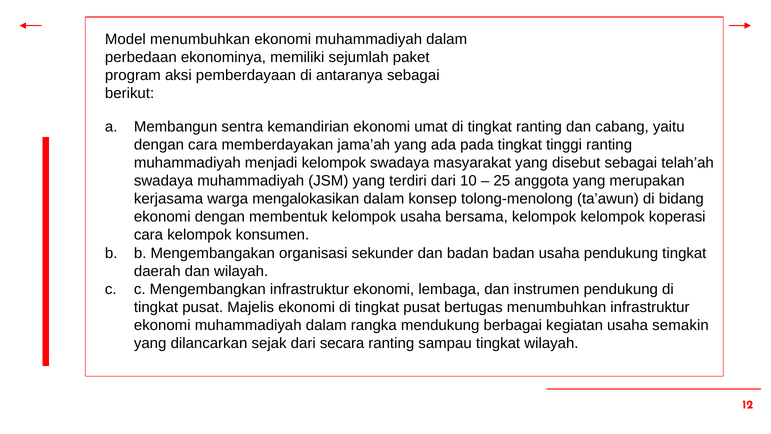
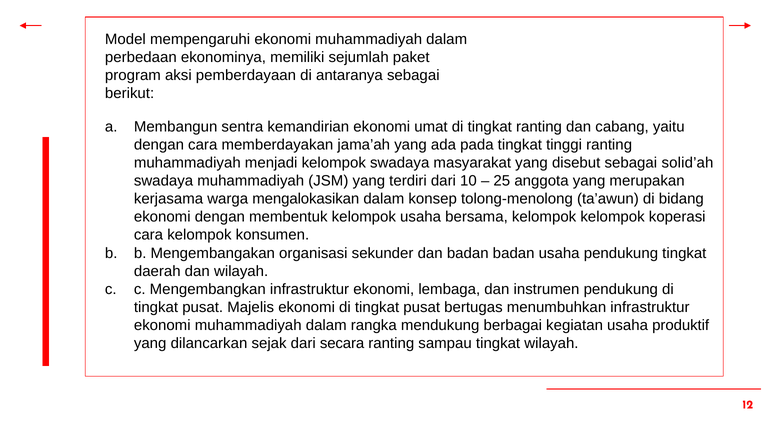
Model menumbuhkan: menumbuhkan -> mempengaruhi
telah’ah: telah’ah -> solid’ah
semakin: semakin -> produktif
